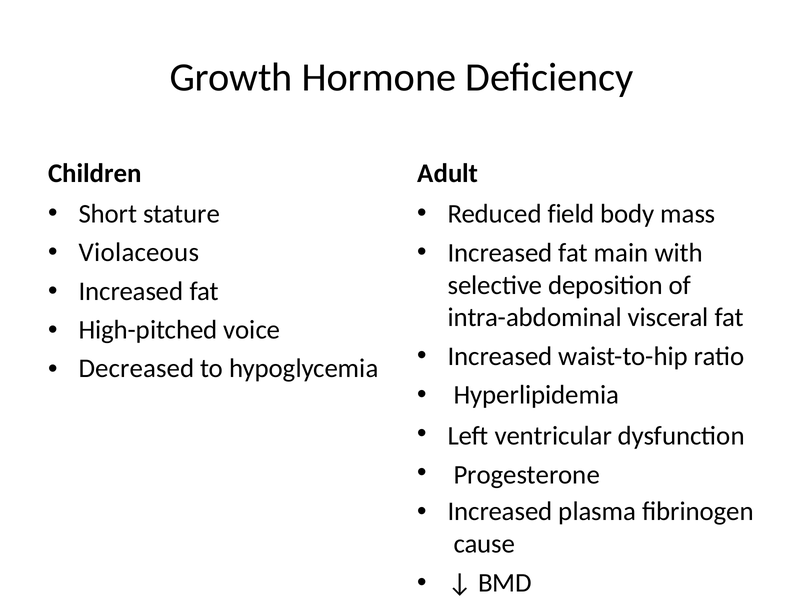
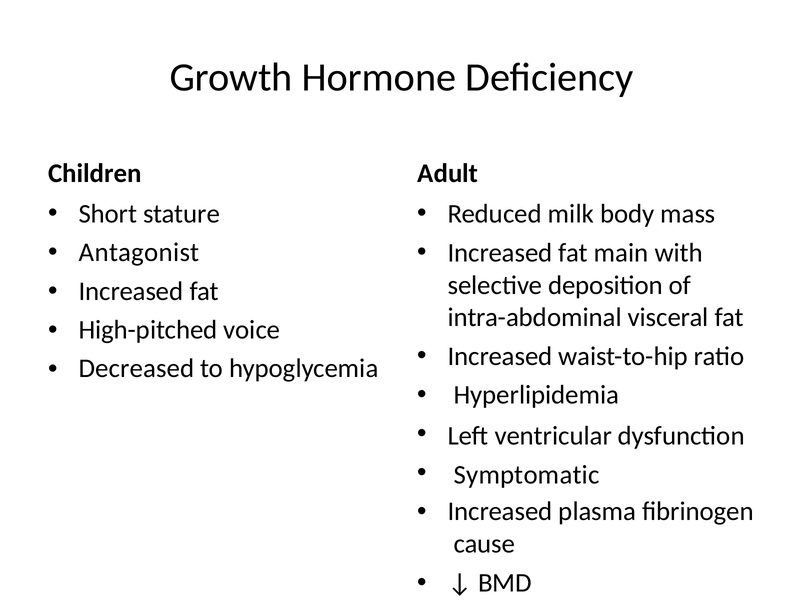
field: field -> milk
Violaceous: Violaceous -> Antagonist
Progesterone: Progesterone -> Symptomatic
